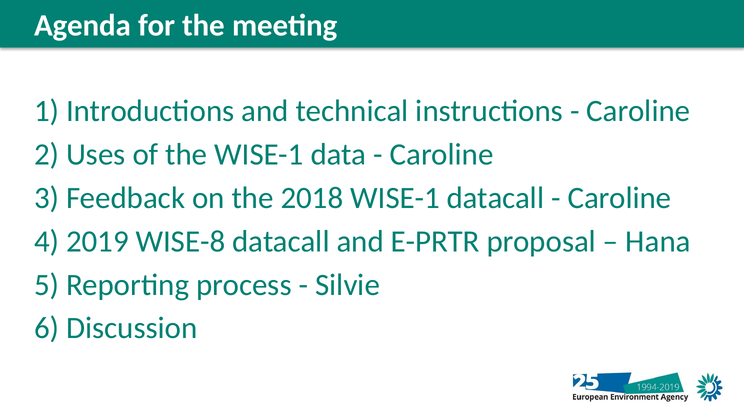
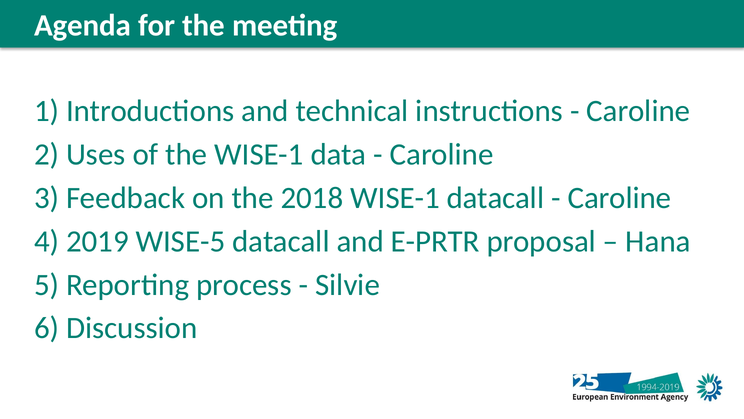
WISE-8: WISE-8 -> WISE-5
